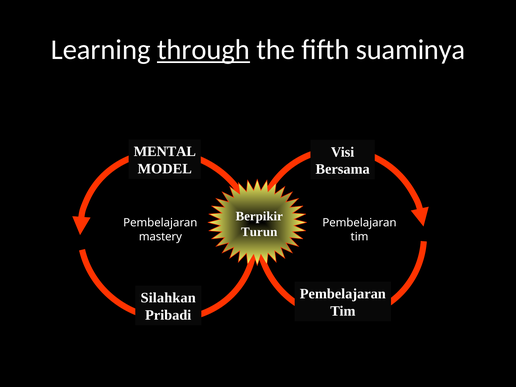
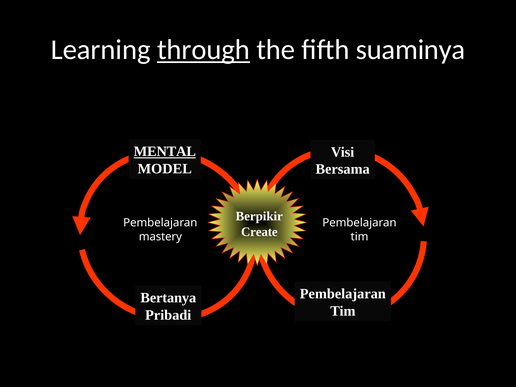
MENTAL underline: none -> present
Turun: Turun -> Create
Silahkan: Silahkan -> Bertanya
